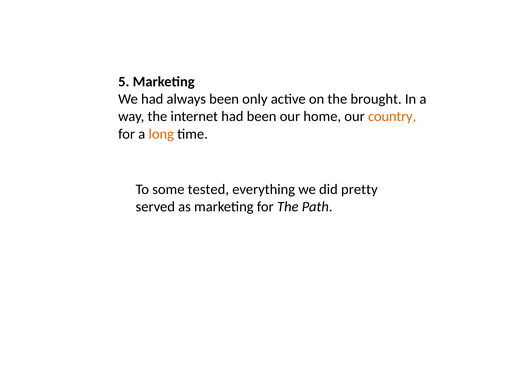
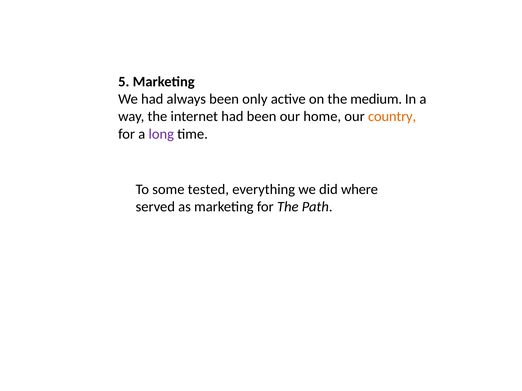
brought: brought -> medium
long colour: orange -> purple
pretty: pretty -> where
